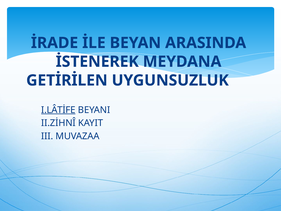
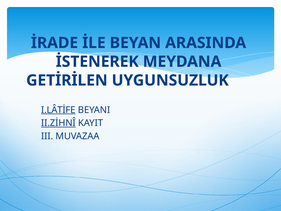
II.ZİHNÎ underline: none -> present
